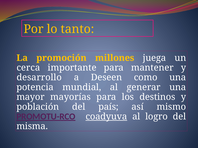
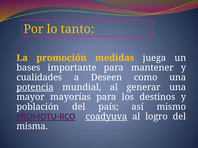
millones: millones -> medidas
cerca: cerca -> bases
desarrollo: desarrollo -> cualidades
potencia underline: none -> present
